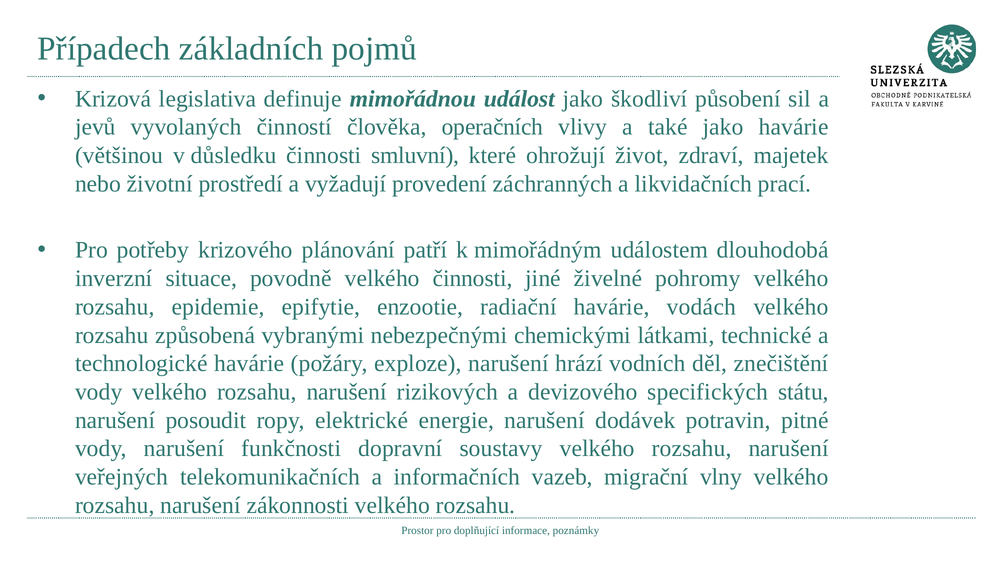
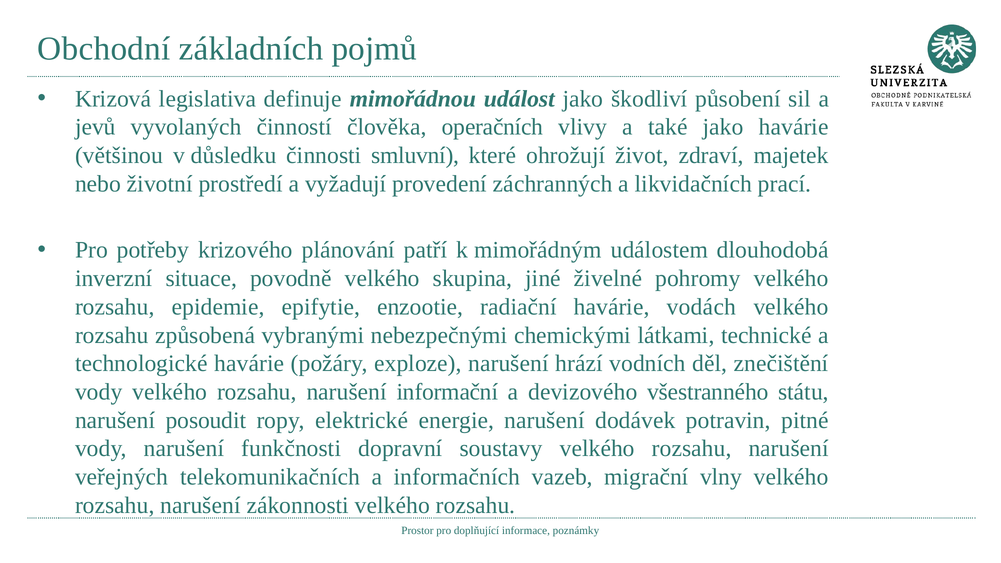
Případech: Případech -> Obchodní
velkého činnosti: činnosti -> skupina
rizikových: rizikových -> informační
specifických: specifických -> všestranného
